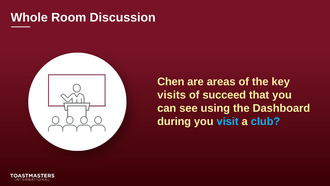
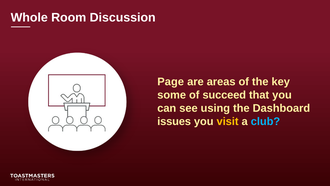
Chen: Chen -> Page
visits: visits -> some
during: during -> issues
visit colour: light blue -> yellow
